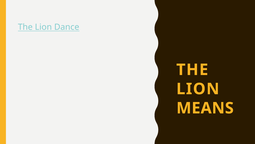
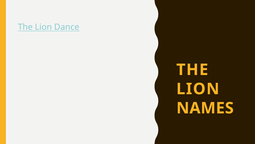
MEANS: MEANS -> NAMES
